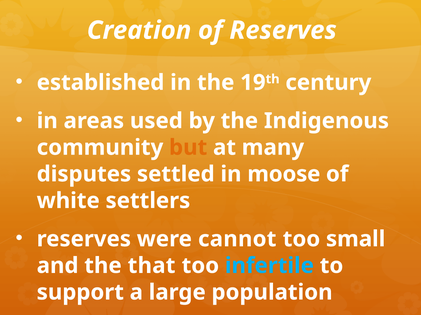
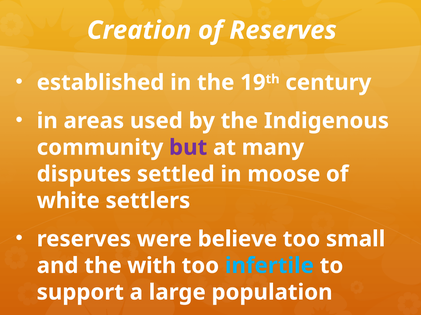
but colour: orange -> purple
cannot: cannot -> believe
that: that -> with
